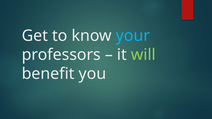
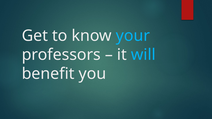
will colour: light green -> light blue
